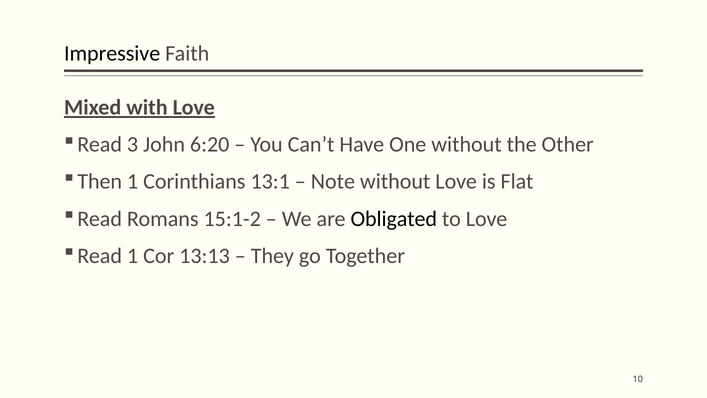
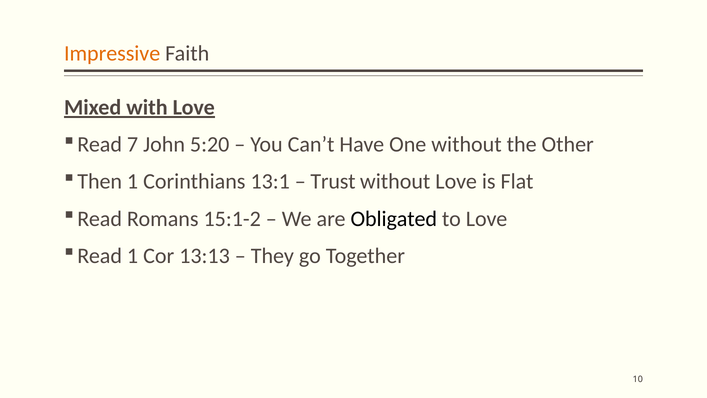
Impressive colour: black -> orange
3: 3 -> 7
6:20: 6:20 -> 5:20
Note: Note -> Trust
